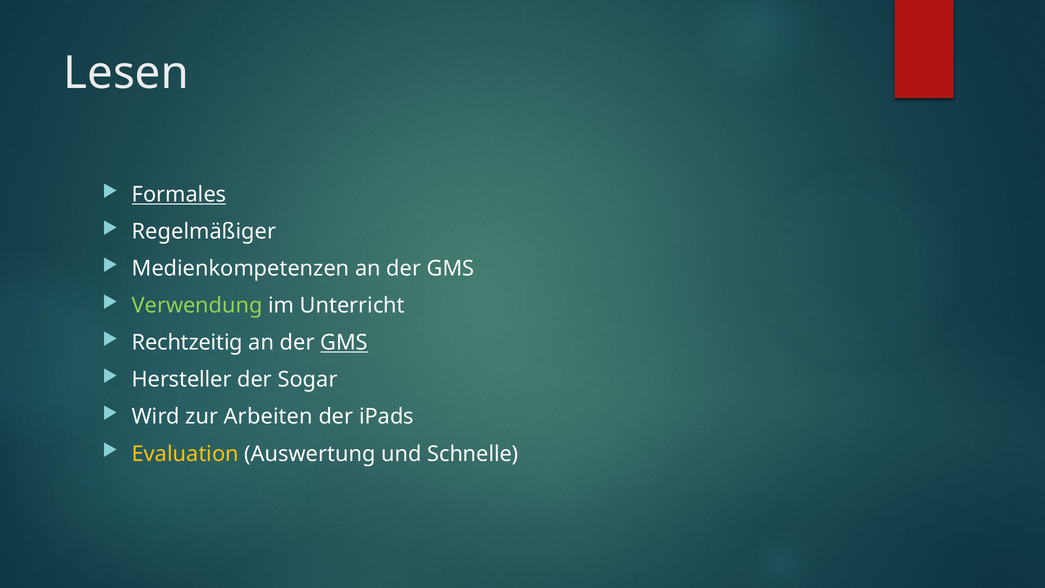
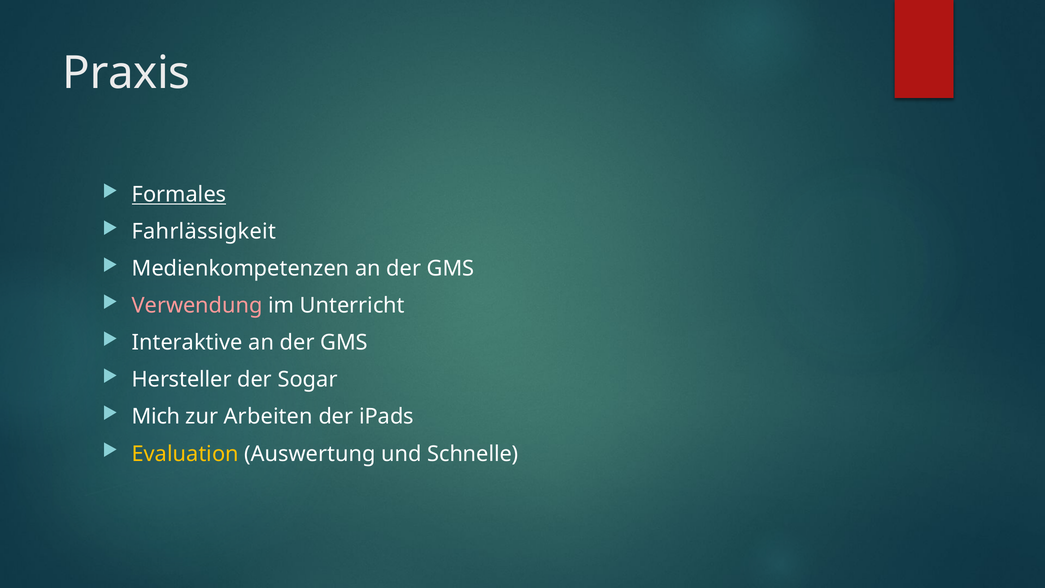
Lesen: Lesen -> Praxis
Regelmäßiger: Regelmäßiger -> Fahrlässigkeit
Verwendung colour: light green -> pink
Rechtzeitig: Rechtzeitig -> Interaktive
GMS at (344, 343) underline: present -> none
Wird: Wird -> Mich
